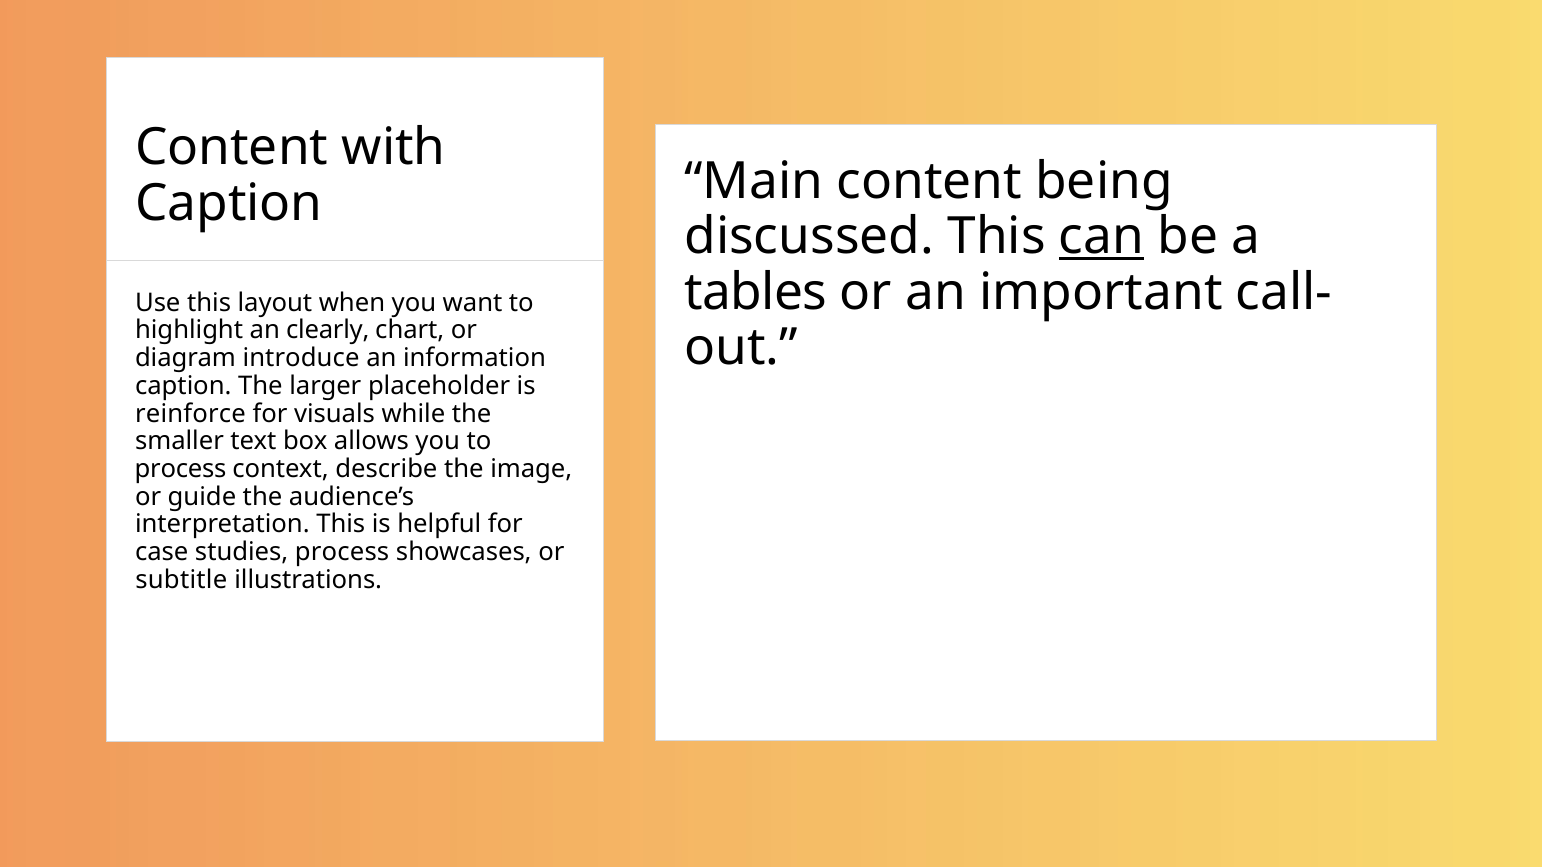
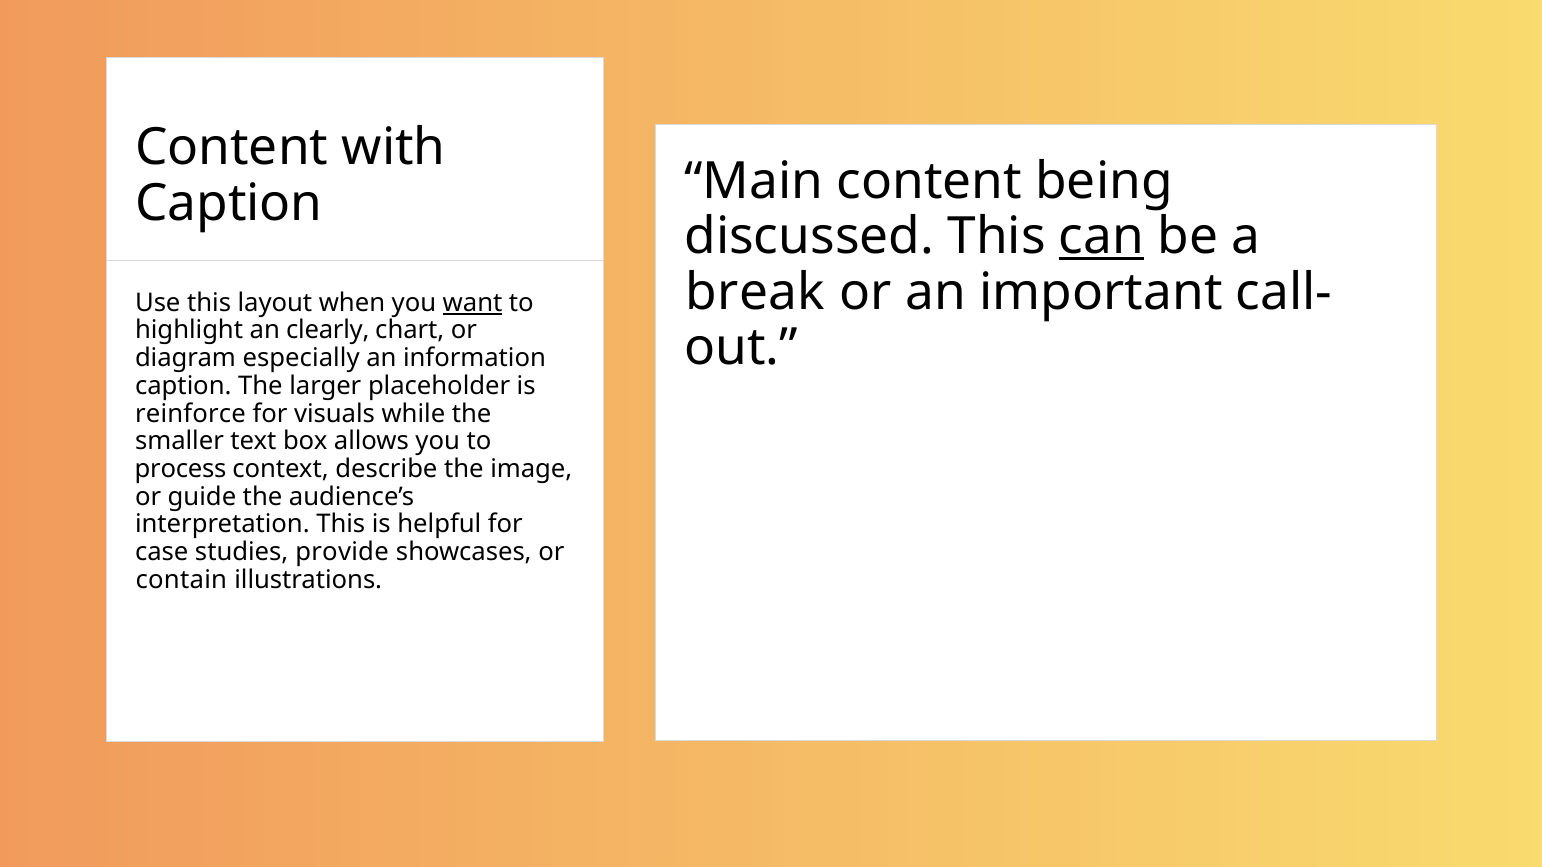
tables: tables -> break
want underline: none -> present
introduce: introduce -> especially
studies process: process -> provide
subtitle: subtitle -> contain
